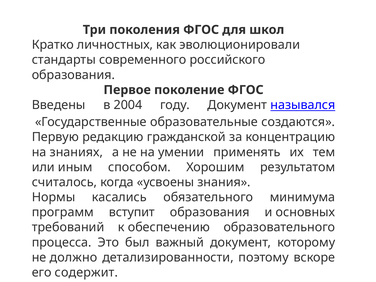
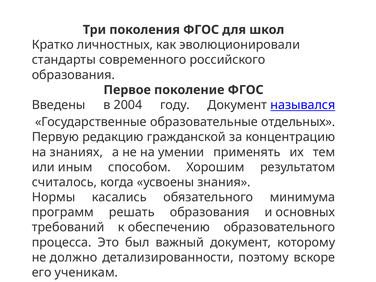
создаются: создаются -> отдельных
вступит: вступит -> решать
содержит: содержит -> ученикам
